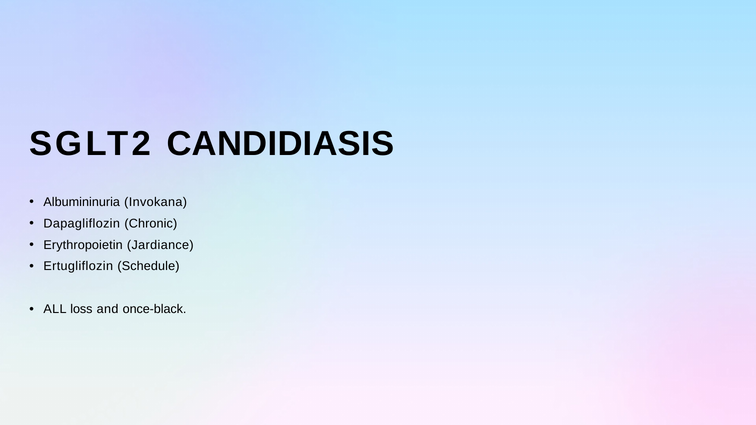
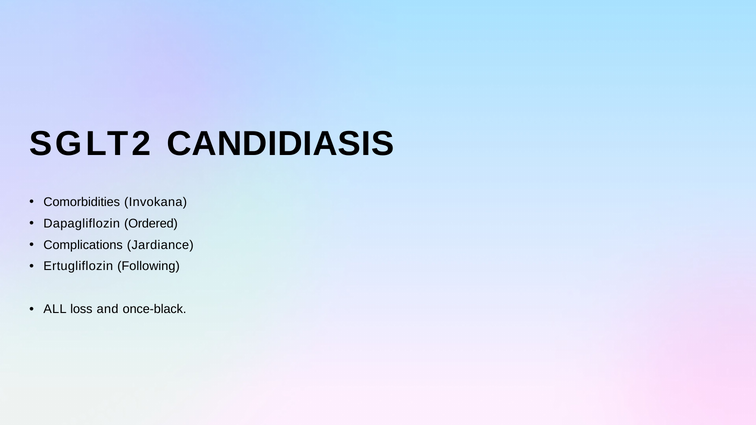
Albumininuria: Albumininuria -> Comorbidities
Chronic: Chronic -> Ordered
Erythropoietin: Erythropoietin -> Complications
Schedule: Schedule -> Following
